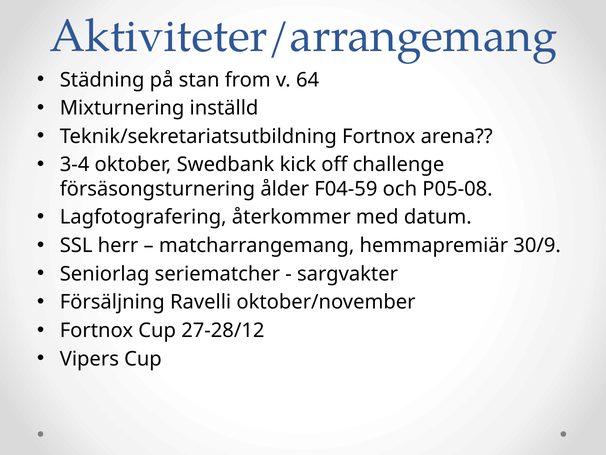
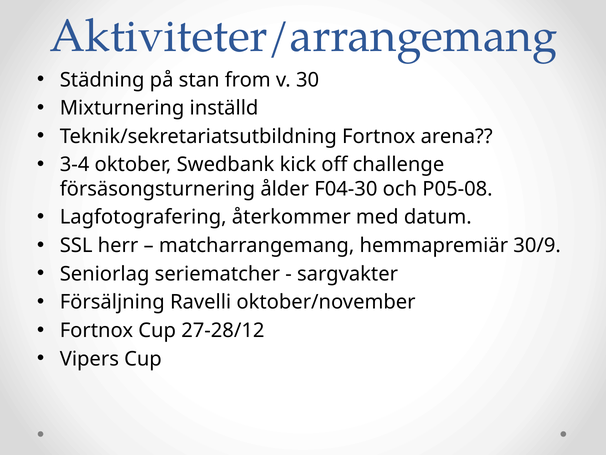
64: 64 -> 30
F04-59: F04-59 -> F04-30
